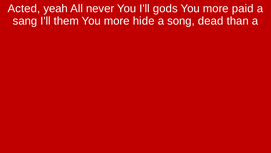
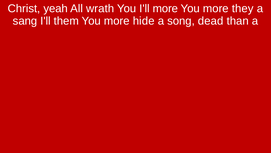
Acted: Acted -> Christ
never: never -> wrath
I'll gods: gods -> more
paid: paid -> they
